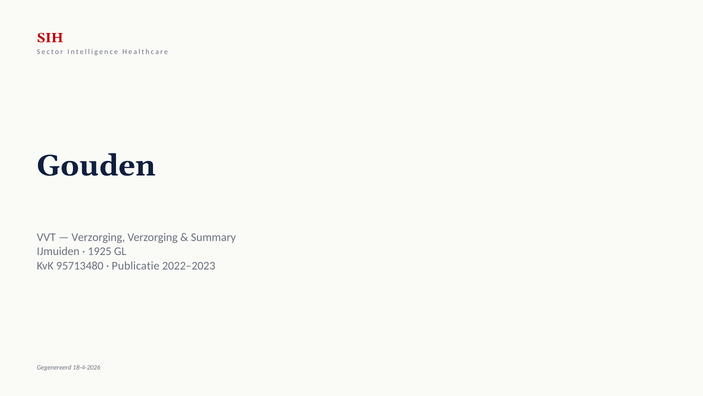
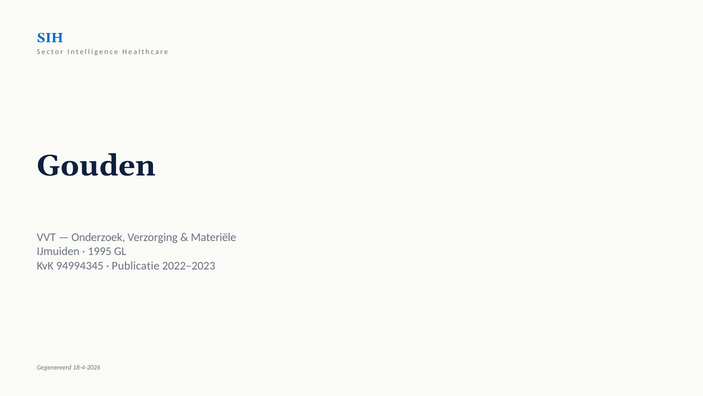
SIH colour: red -> blue
Verzorging at (98, 237): Verzorging -> Onderzoek
Summary: Summary -> Materiële
1925: 1925 -> 1995
95713480: 95713480 -> 94994345
